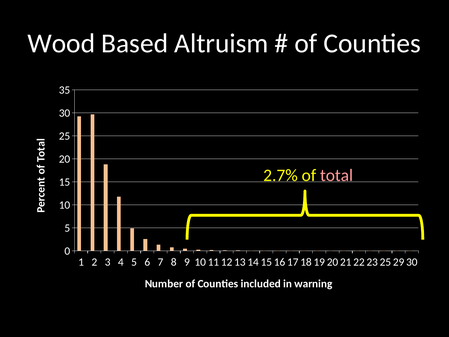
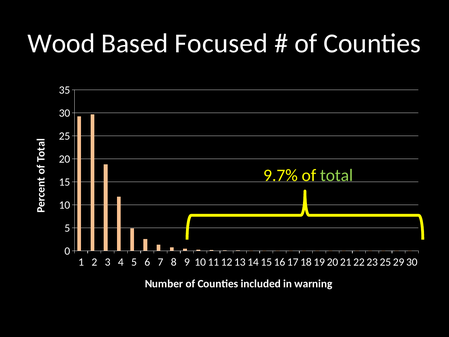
Altruism: Altruism -> Focused
2.7%: 2.7% -> 9.7%
total colour: pink -> light green
